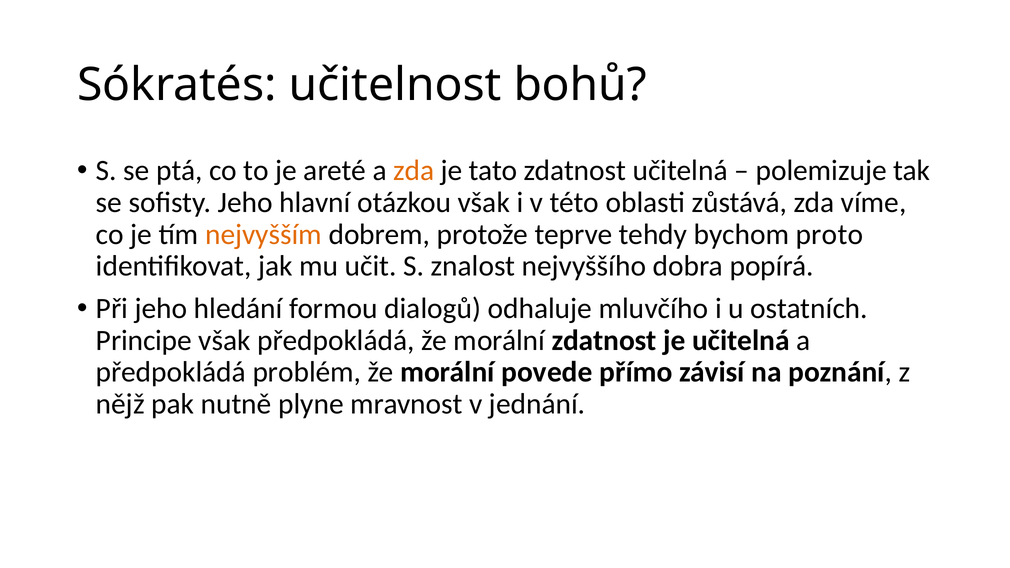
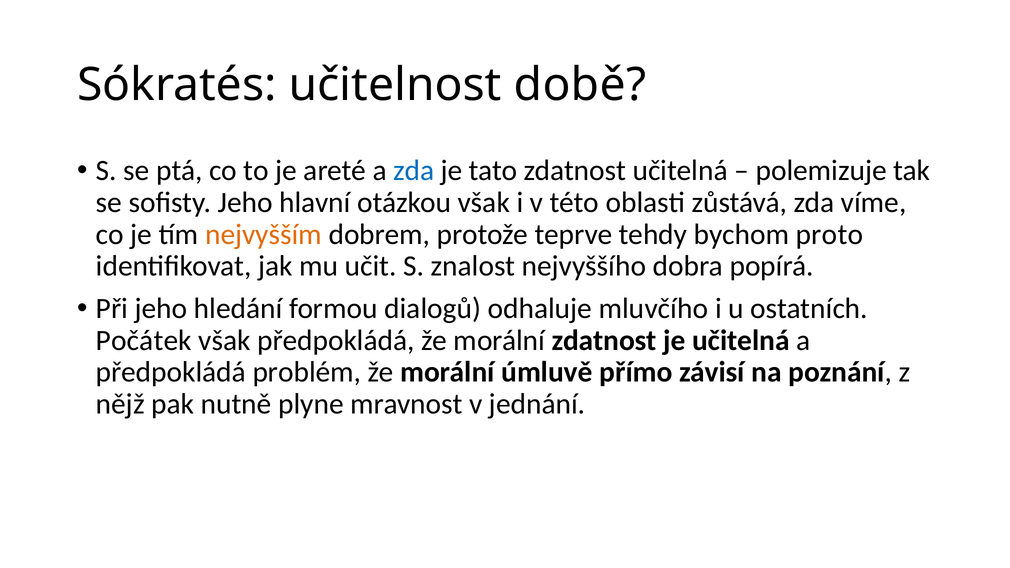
bohů: bohů -> době
zda at (414, 171) colour: orange -> blue
Principe: Principe -> Počátek
povede: povede -> úmluvě
